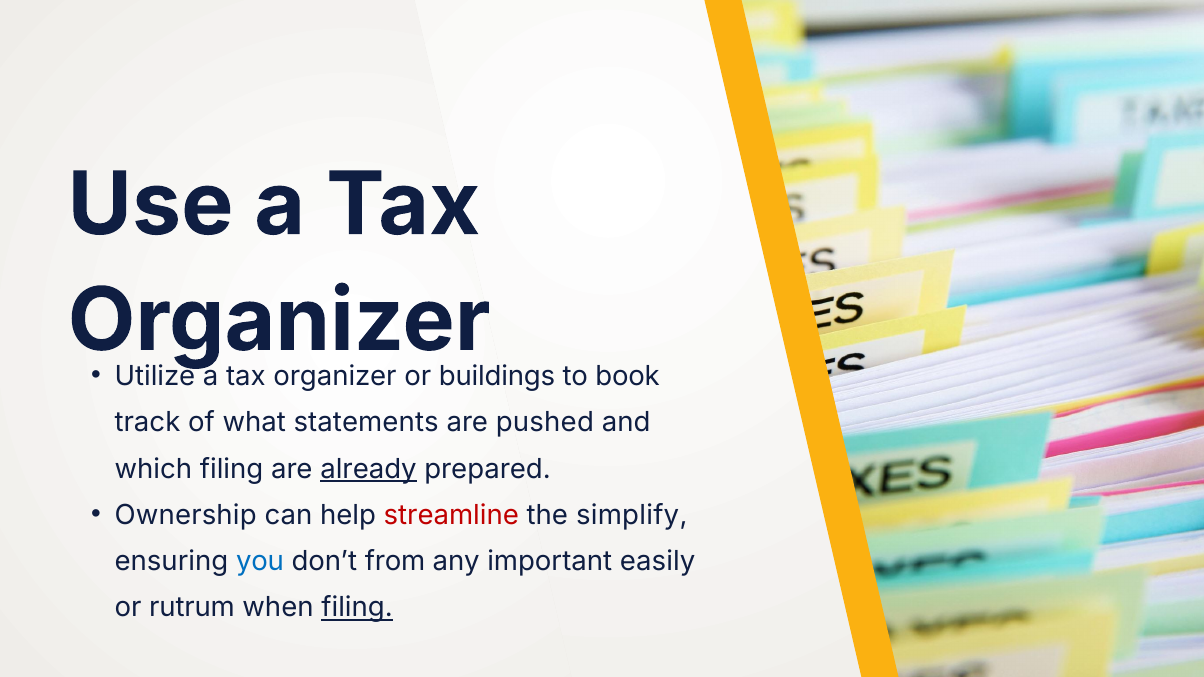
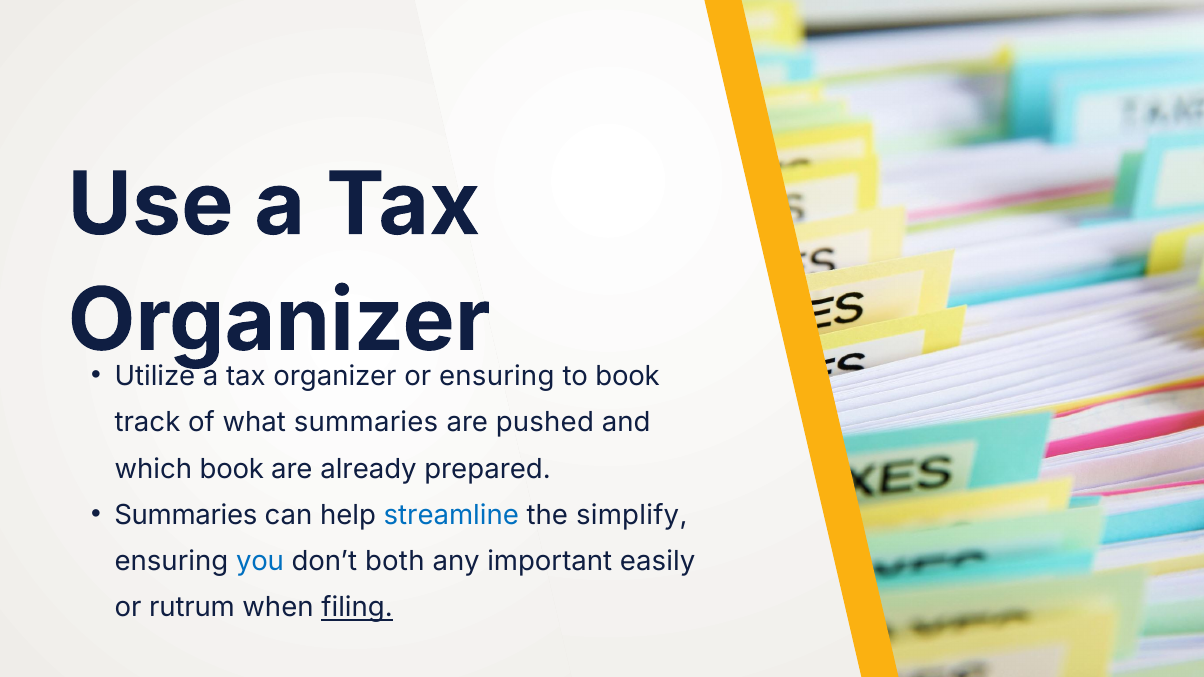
buildings at (497, 376): buildings -> ensuring
what statements: statements -> summaries
which filing: filing -> book
already underline: present -> none
Ownership at (186, 515): Ownership -> Summaries
streamline colour: red -> blue
from: from -> both
